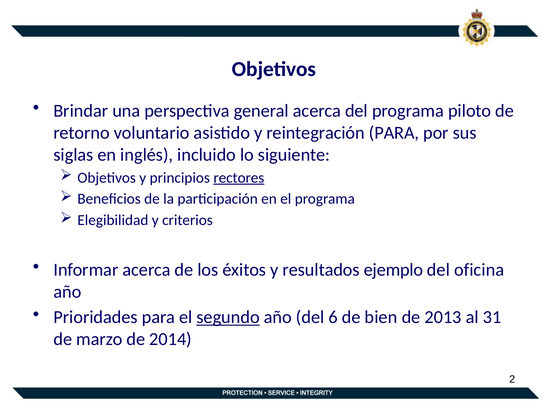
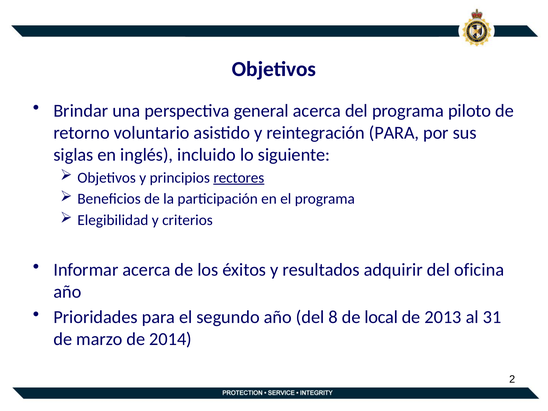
ejemplo: ejemplo -> adquirir
segundo underline: present -> none
6: 6 -> 8
bien: bien -> local
